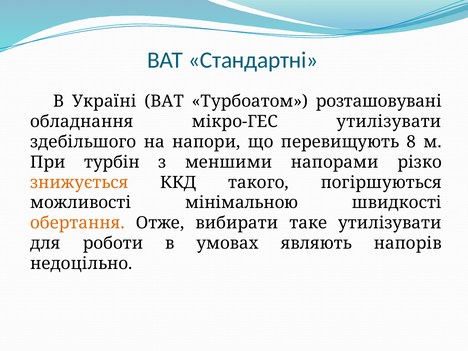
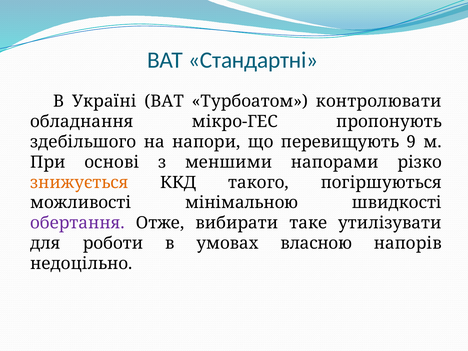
розташовувані: розташовувані -> контролювати
мікро-ГЕС утилізувати: утилізувати -> пропонують
8: 8 -> 9
турбін: турбін -> основі
обертання colour: orange -> purple
являють: являють -> власною
